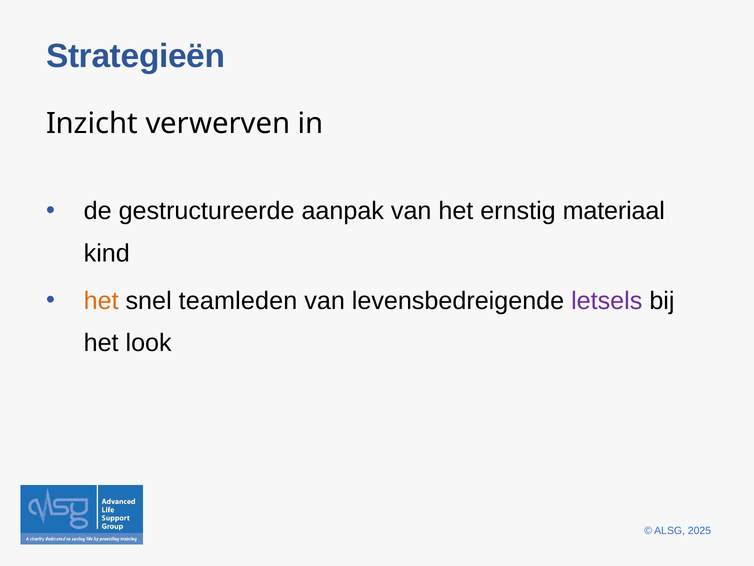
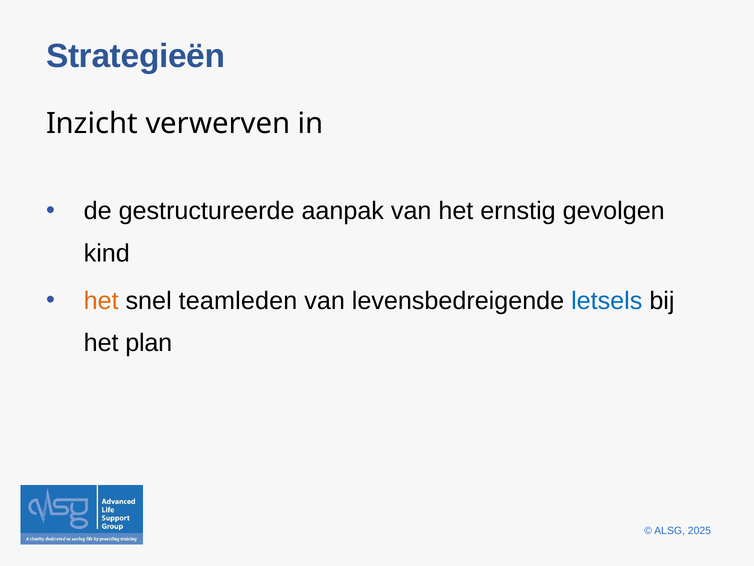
materiaal: materiaal -> gevolgen
letsels colour: purple -> blue
look: look -> plan
